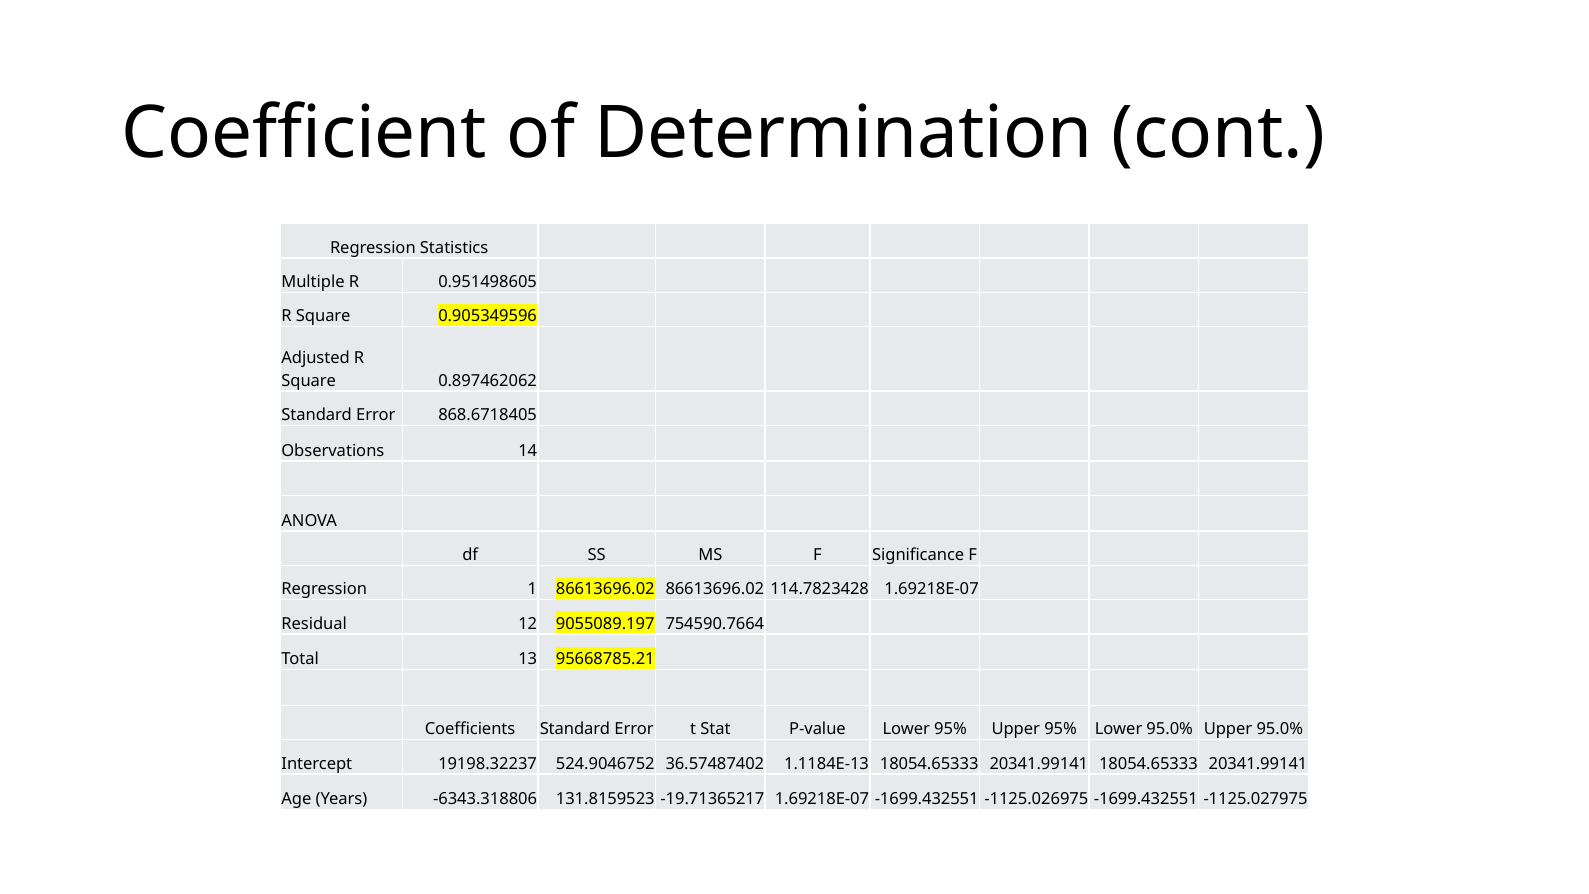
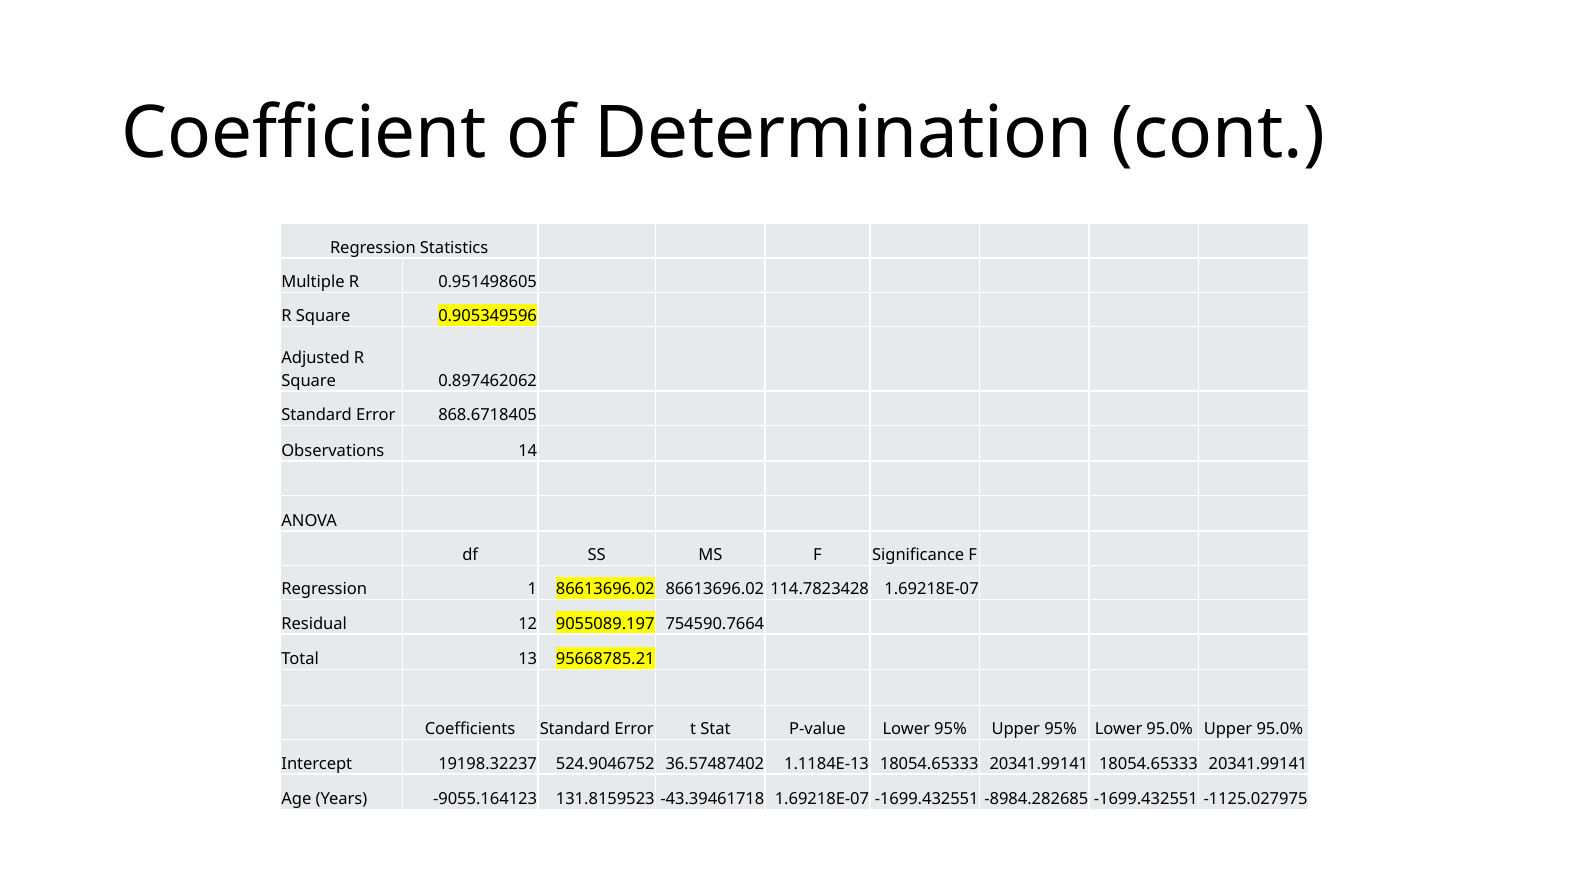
-6343.318806: -6343.318806 -> -9055.164123
-19.71365217: -19.71365217 -> -43.39461718
-1125.026975: -1125.026975 -> -8984.282685
